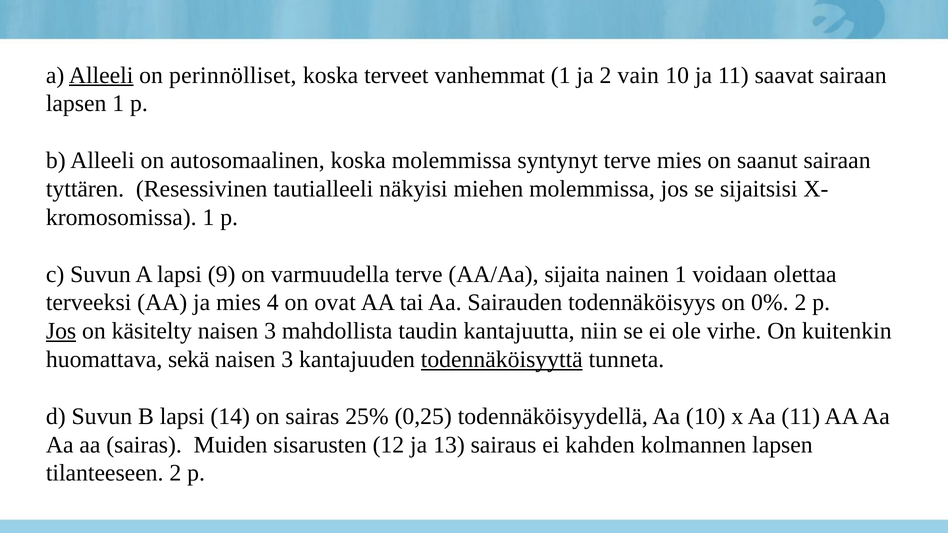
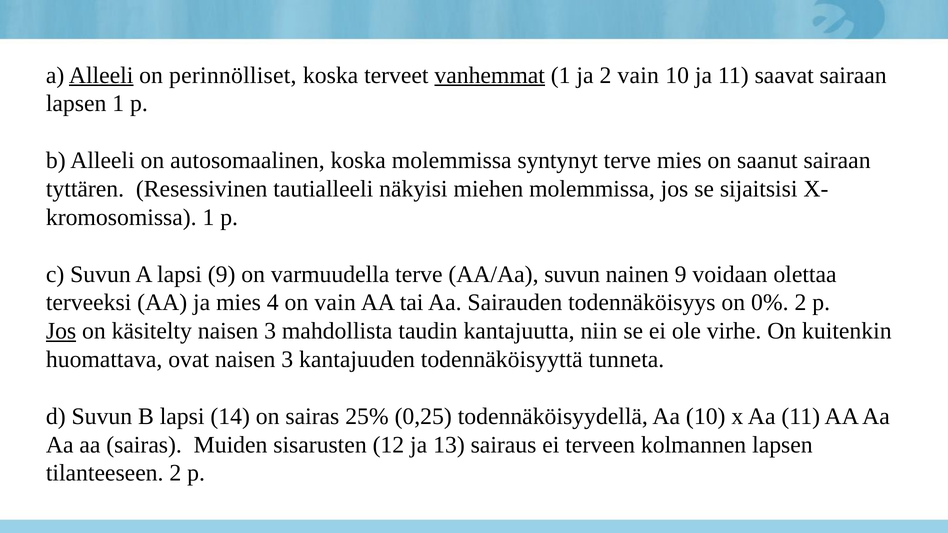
vanhemmat underline: none -> present
AA/Aa sijaita: sijaita -> suvun
nainen 1: 1 -> 9
on ovat: ovat -> vain
sekä: sekä -> ovat
todennäköisyyttä underline: present -> none
kahden: kahden -> terveen
